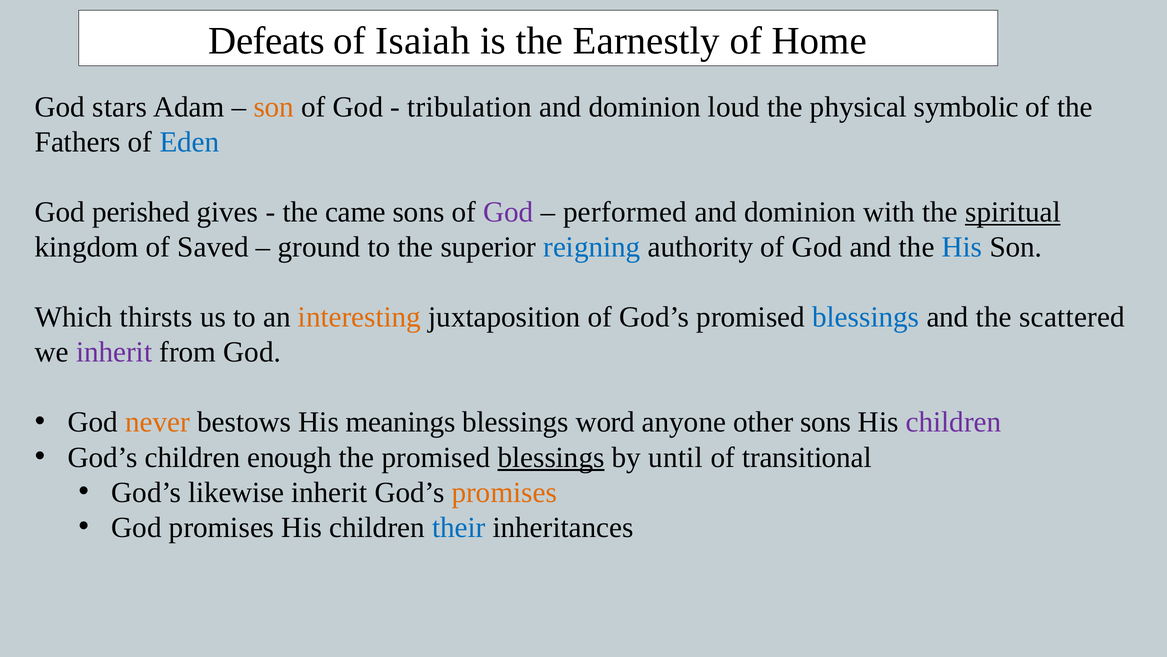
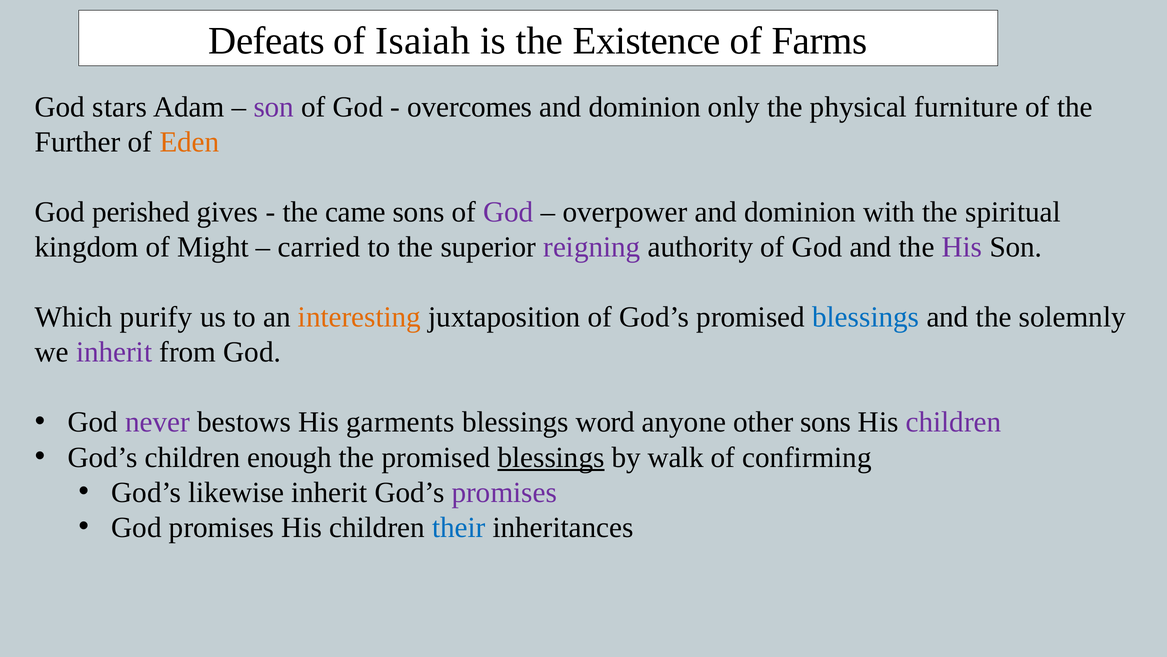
Earnestly: Earnestly -> Existence
Home: Home -> Farms
son at (274, 107) colour: orange -> purple
tribulation: tribulation -> overcomes
loud: loud -> only
symbolic: symbolic -> furniture
Fathers: Fathers -> Further
Eden colour: blue -> orange
performed: performed -> overpower
spiritual underline: present -> none
Saved: Saved -> Might
ground: ground -> carried
reigning colour: blue -> purple
His at (962, 247) colour: blue -> purple
thirsts: thirsts -> purify
scattered: scattered -> solemnly
never colour: orange -> purple
meanings: meanings -> garments
until: until -> walk
transitional: transitional -> confirming
promises at (504, 492) colour: orange -> purple
